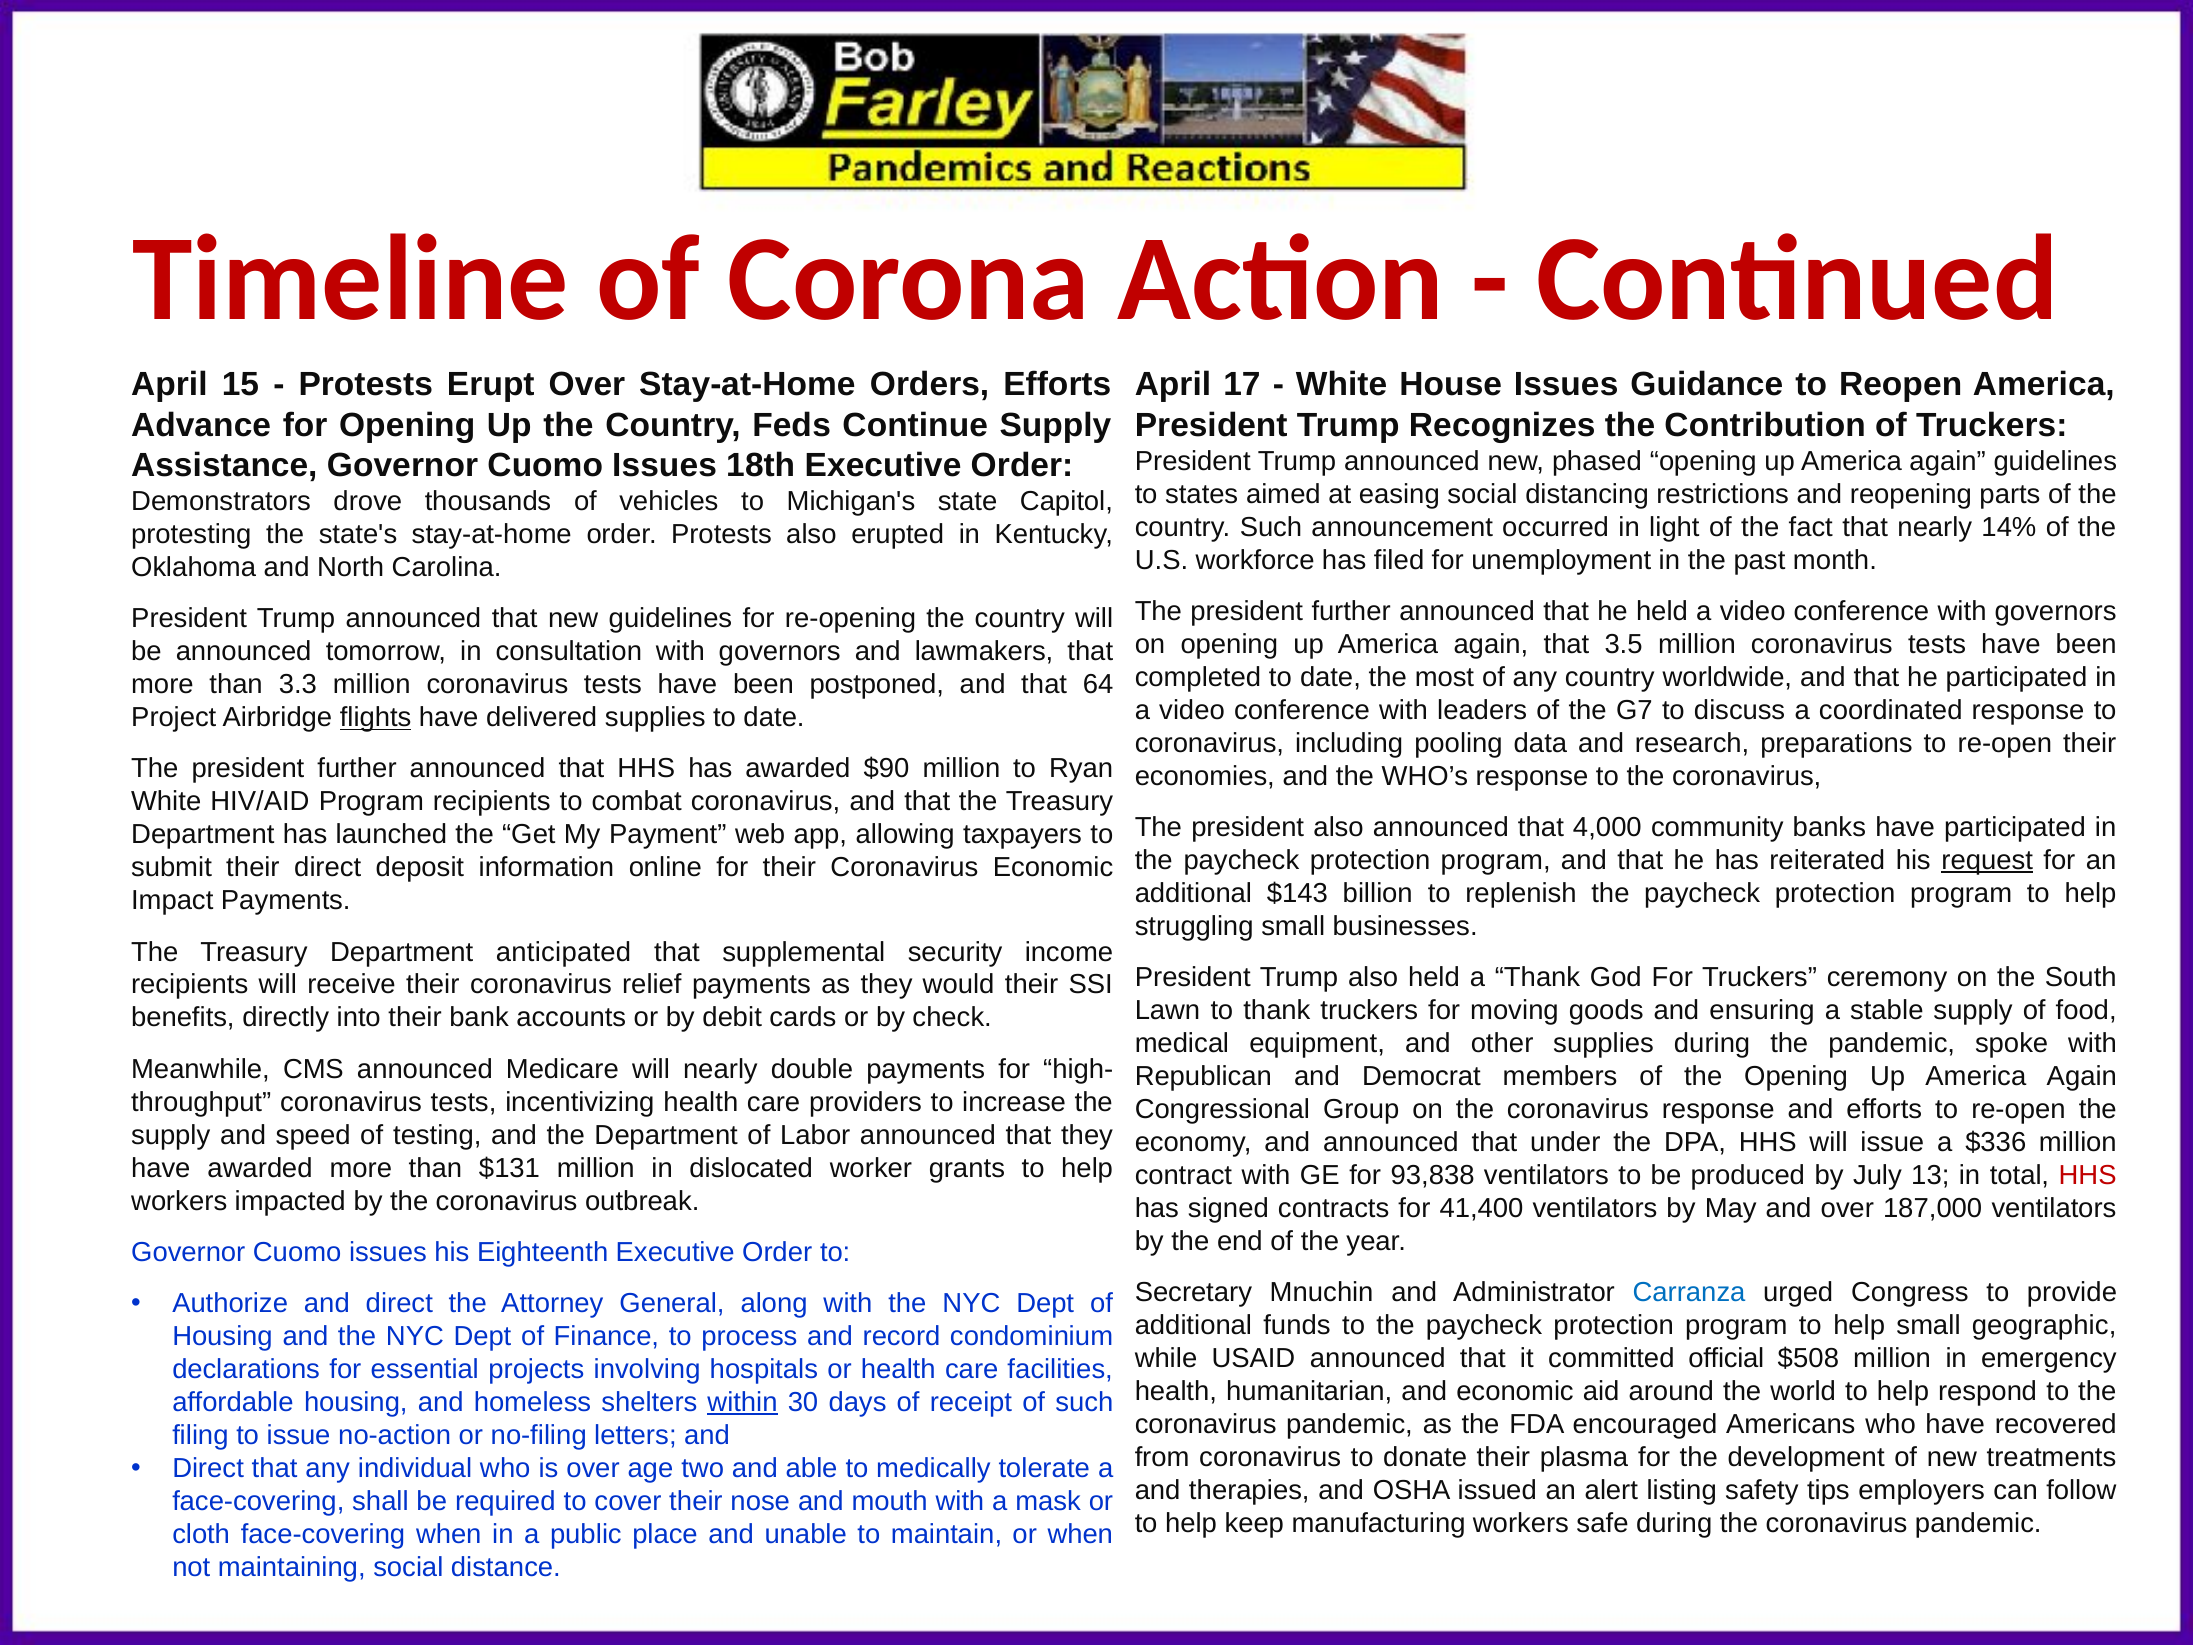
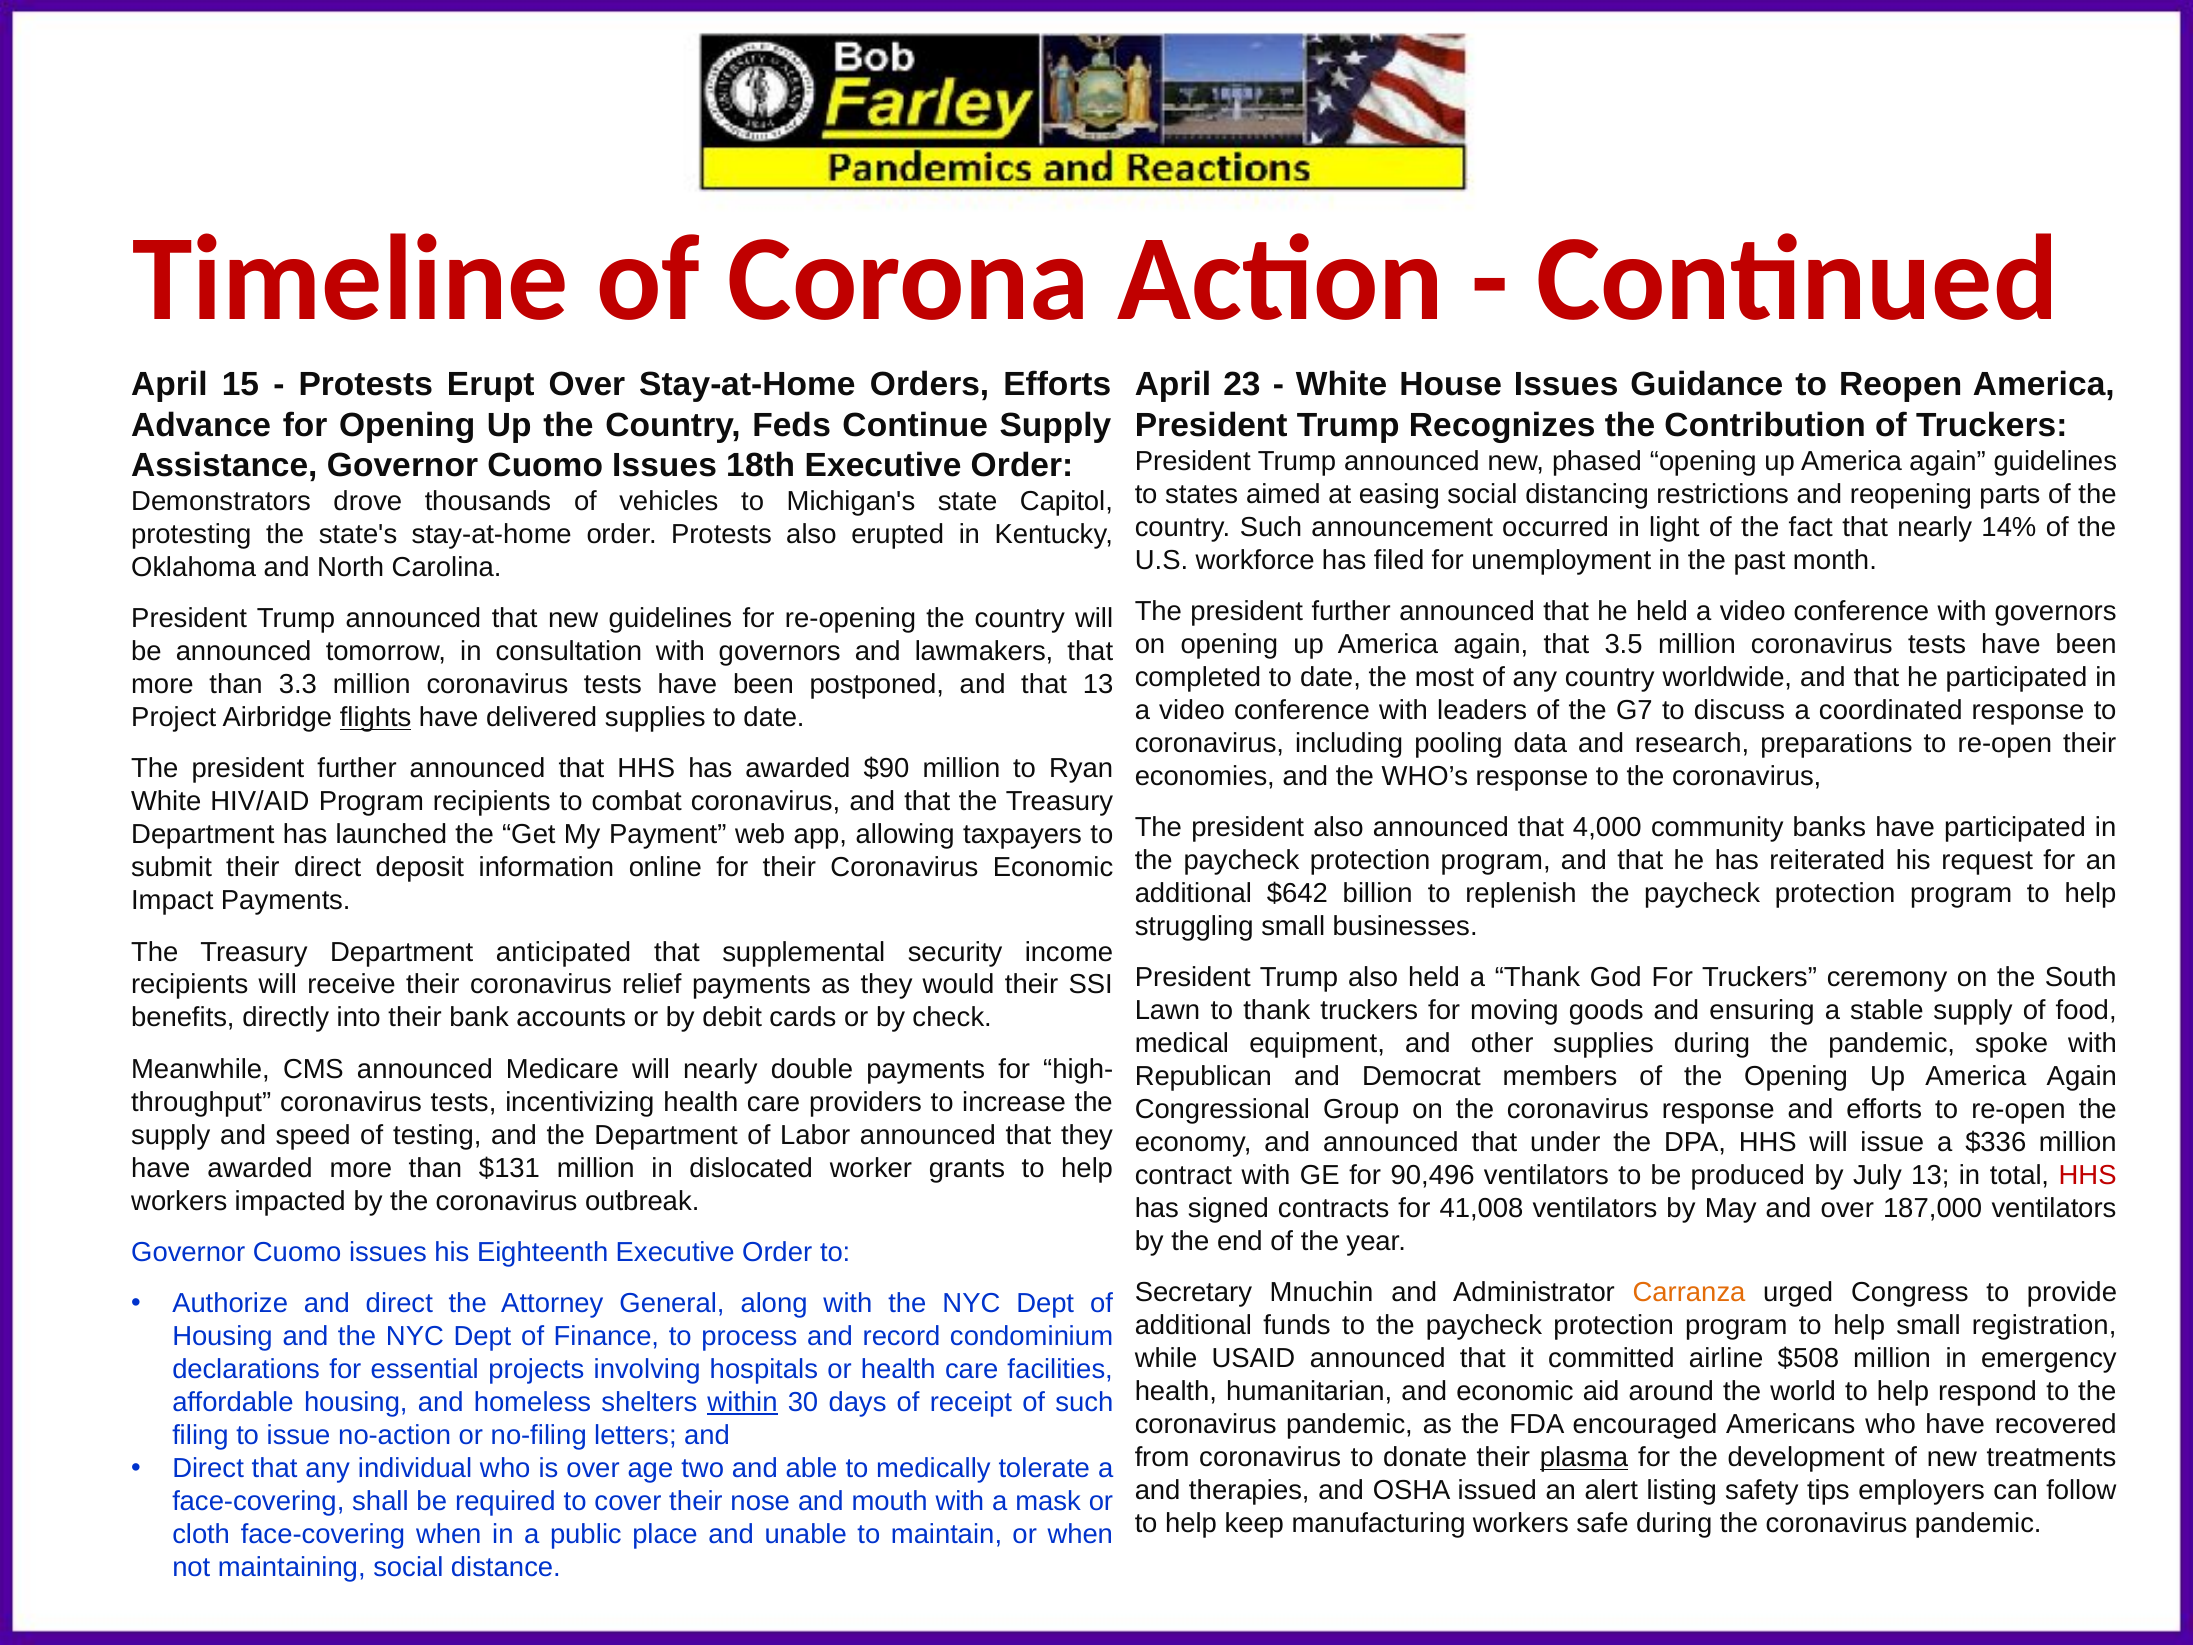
17: 17 -> 23
that 64: 64 -> 13
request underline: present -> none
$143: $143 -> $642
93,838: 93,838 -> 90,496
41,400: 41,400 -> 41,008
Carranza colour: blue -> orange
geographic: geographic -> registration
official: official -> airline
plasma underline: none -> present
